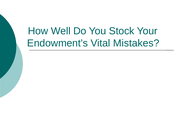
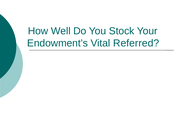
Mistakes: Mistakes -> Referred
